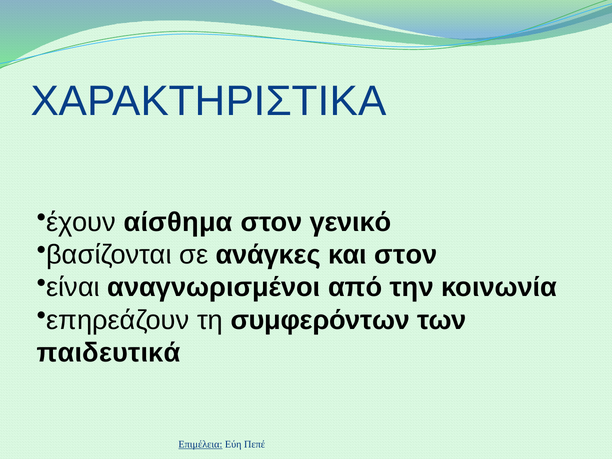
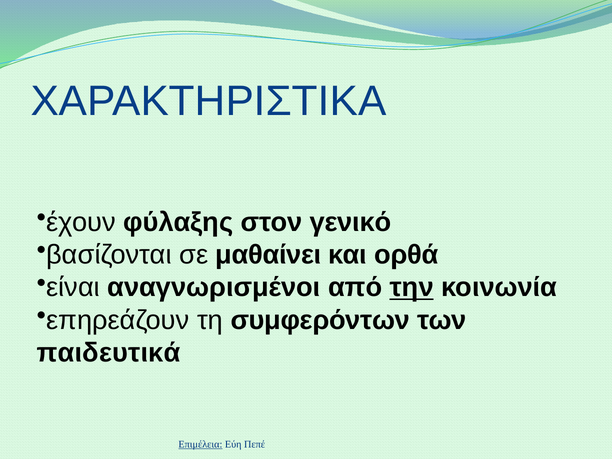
αίσθημα: αίσθημα -> φύλαξης
ανάγκες: ανάγκες -> μαθαίνει
και στον: στον -> ορθά
την underline: none -> present
